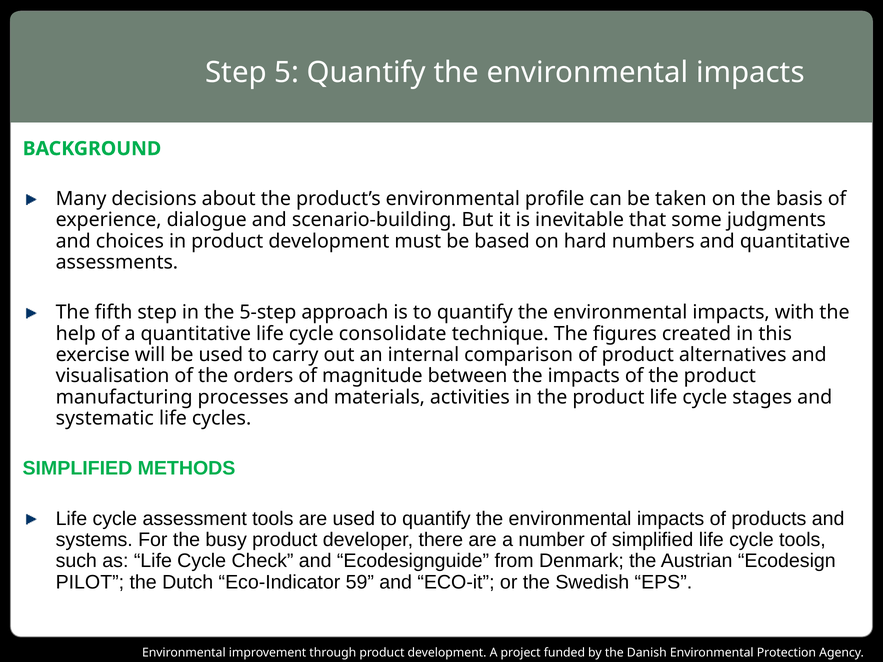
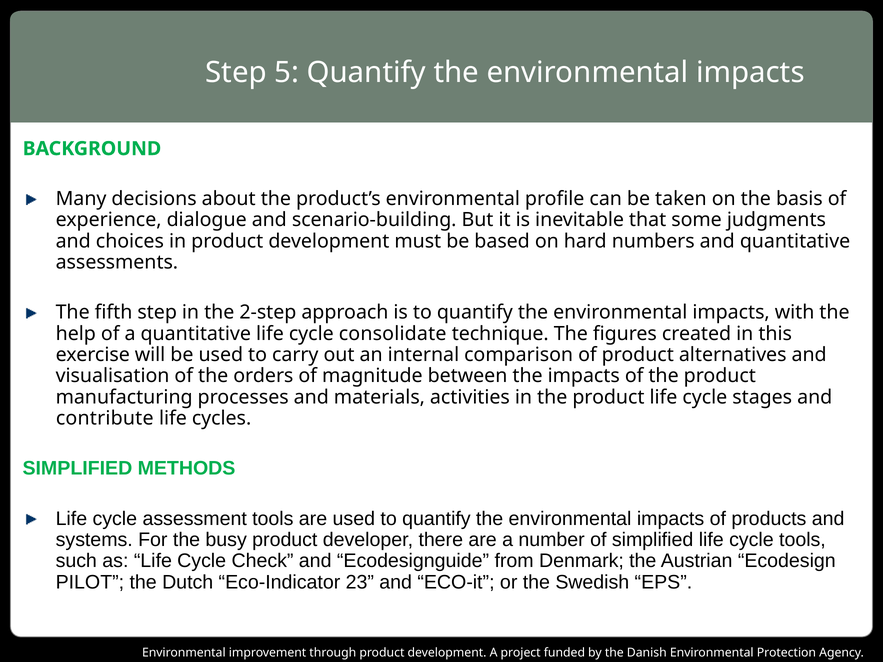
5-step: 5-step -> 2-step
systematic: systematic -> contribute
59: 59 -> 23
